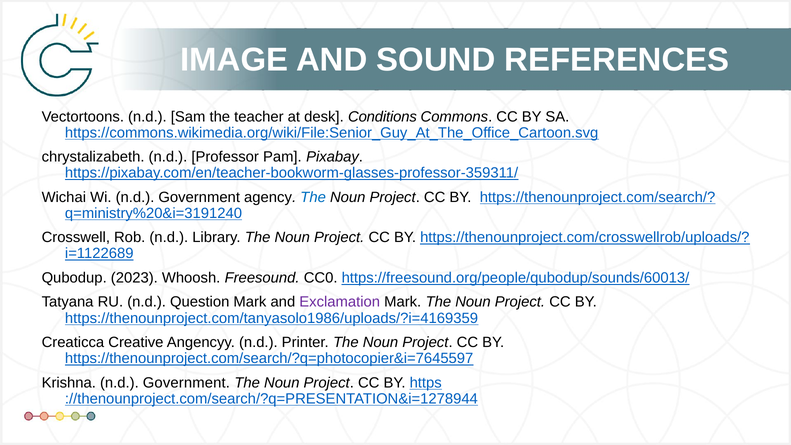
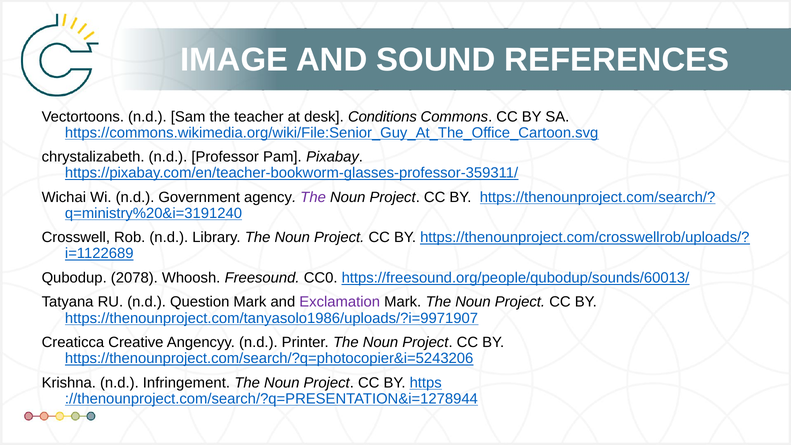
The at (313, 197) colour: blue -> purple
2023: 2023 -> 2078
https://thenounproject.com/tanyasolo1986/uploads/?i=4169359: https://thenounproject.com/tanyasolo1986/uploads/?i=4169359 -> https://thenounproject.com/tanyasolo1986/uploads/?i=9971907
https://thenounproject.com/search/?q=photocopier&i=7645597: https://thenounproject.com/search/?q=photocopier&i=7645597 -> https://thenounproject.com/search/?q=photocopier&i=5243206
Krishna n.d Government: Government -> Infringement
